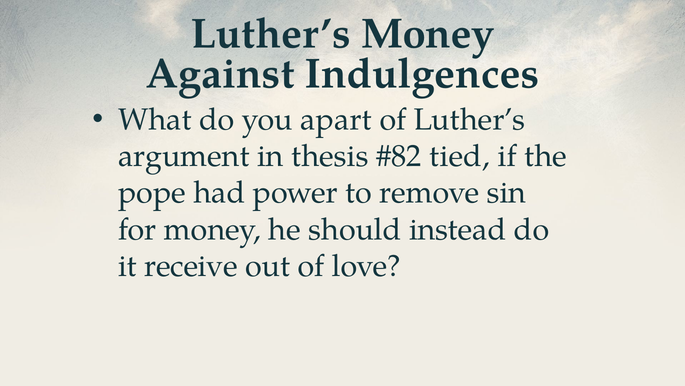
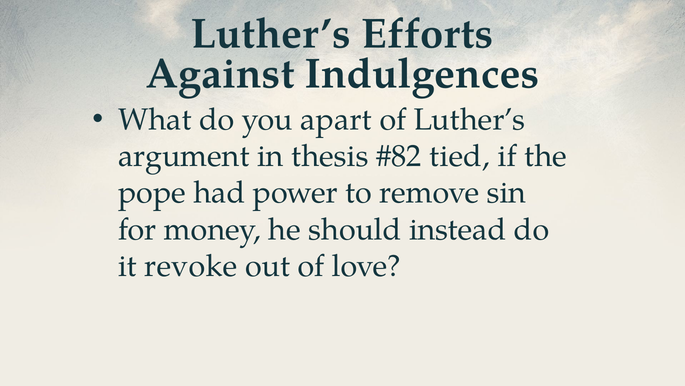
Luther’s Money: Money -> Efforts
receive: receive -> revoke
